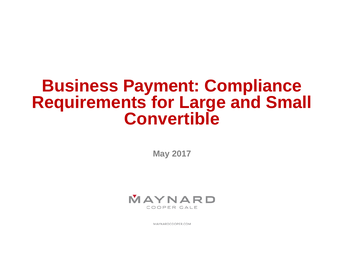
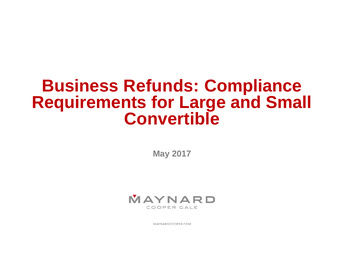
Payment: Payment -> Refunds
